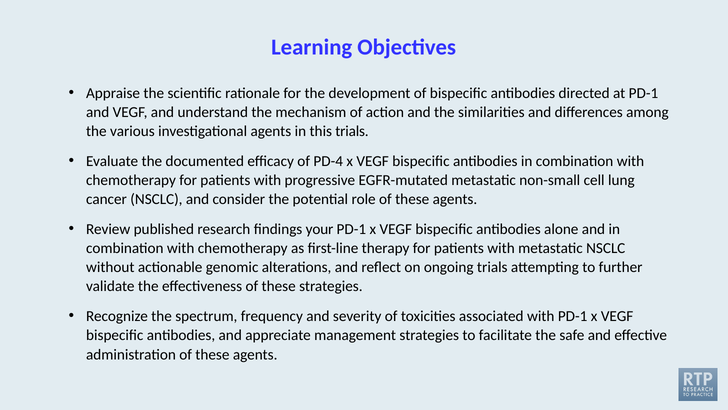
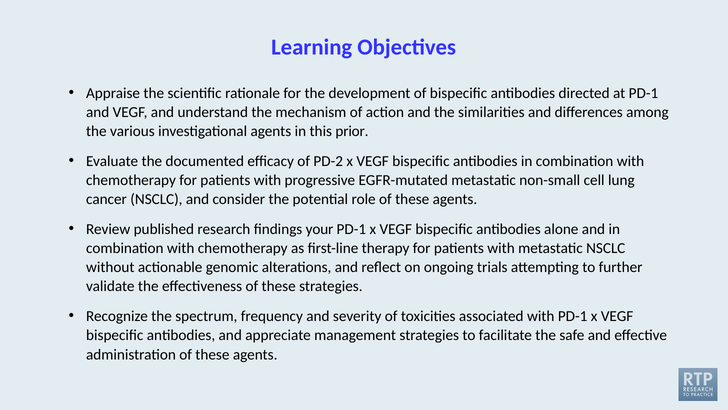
this trials: trials -> prior
PD-4: PD-4 -> PD-2
